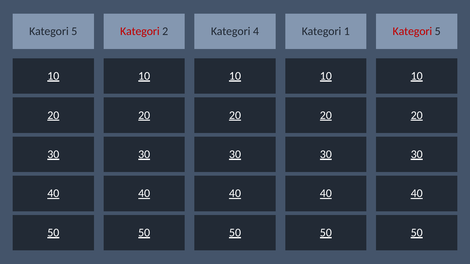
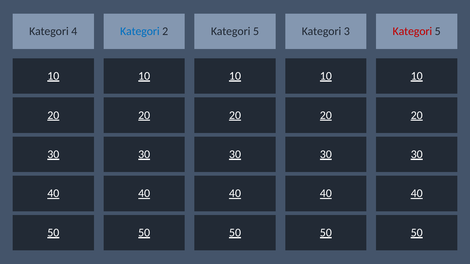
5 at (74, 31): 5 -> 4
Kategori at (140, 31) colour: red -> blue
4 at (256, 31): 4 -> 5
1: 1 -> 3
